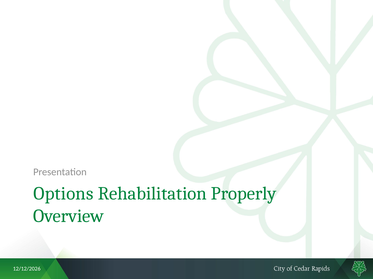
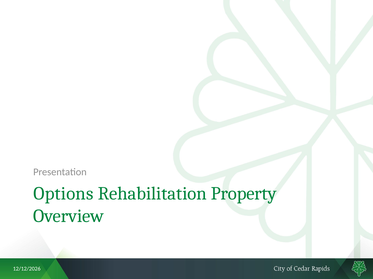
Properly: Properly -> Property
